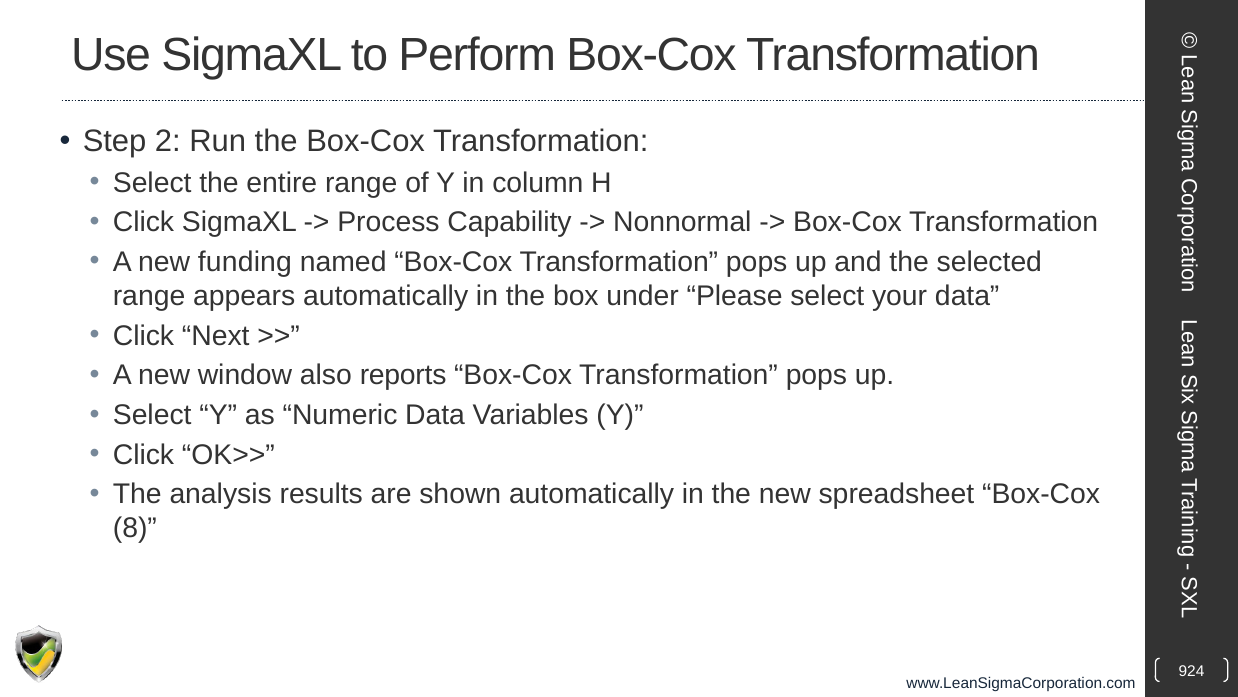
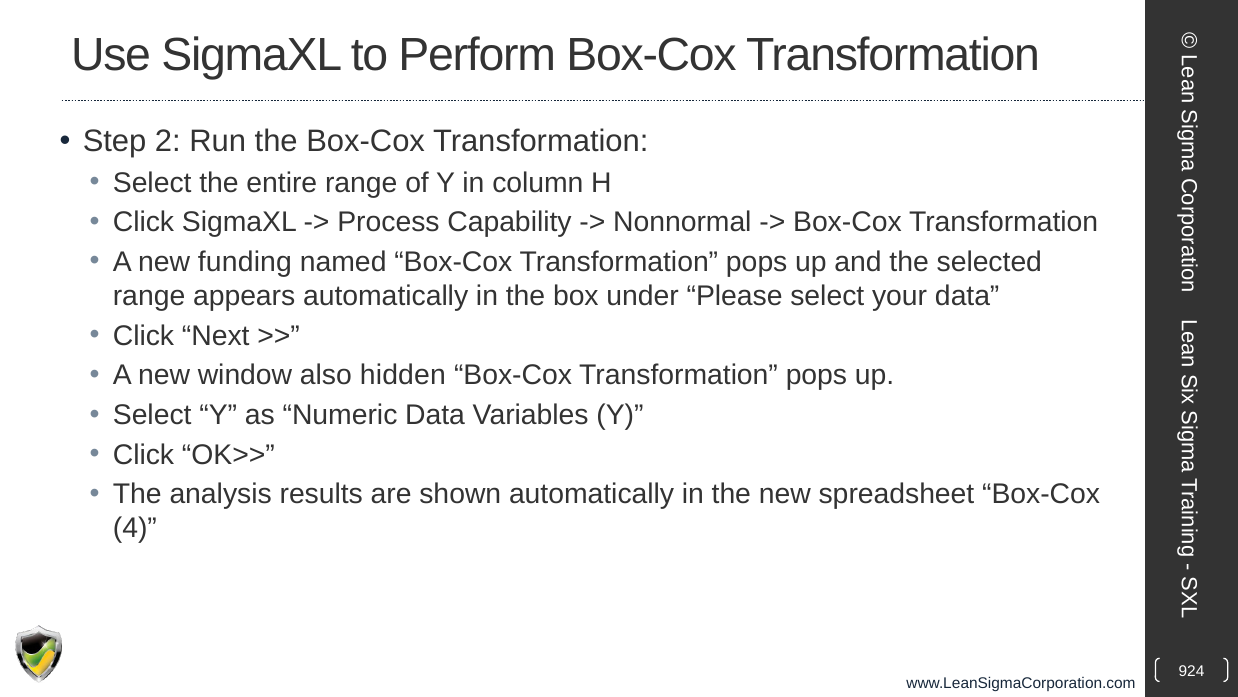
reports: reports -> hidden
8: 8 -> 4
